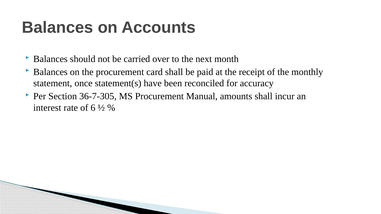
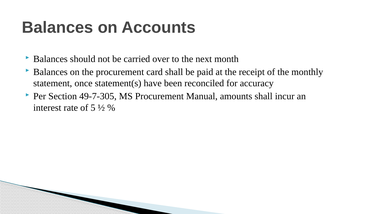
36-7-305: 36-7-305 -> 49-7-305
6: 6 -> 5
